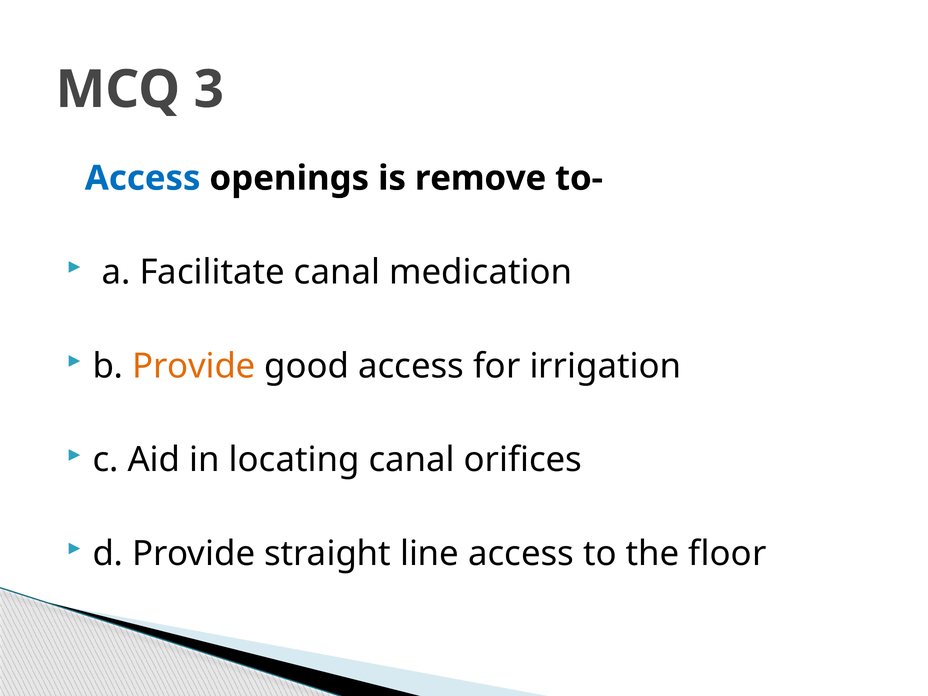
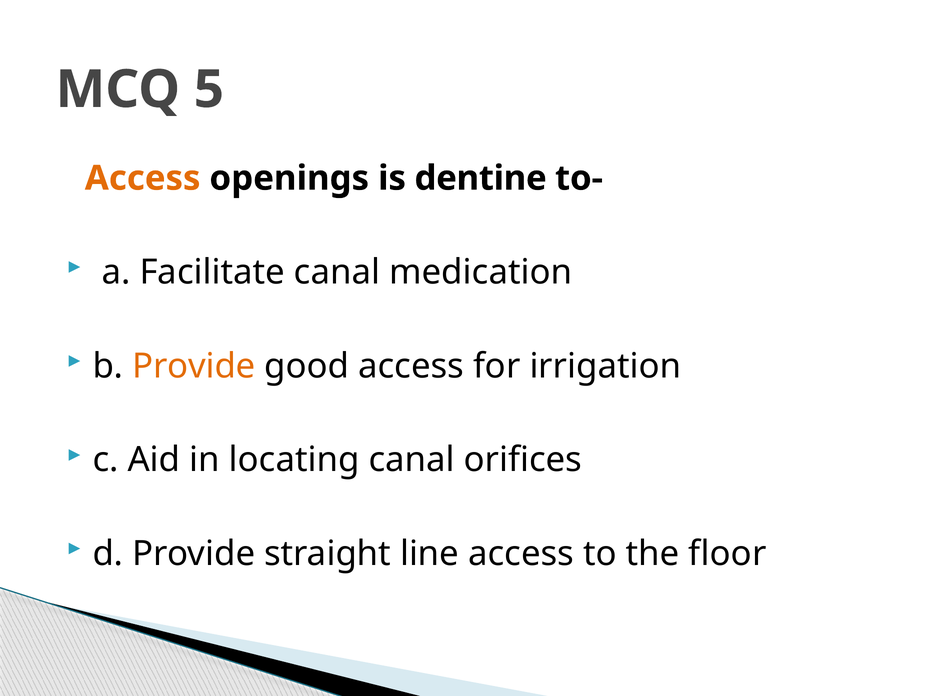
3: 3 -> 5
Access at (143, 178) colour: blue -> orange
remove: remove -> dentine
